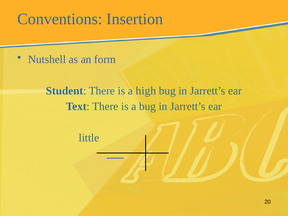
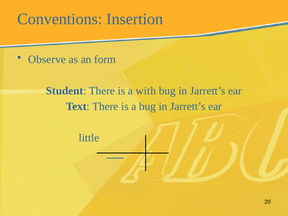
Nutshell: Nutshell -> Observe
high: high -> with
